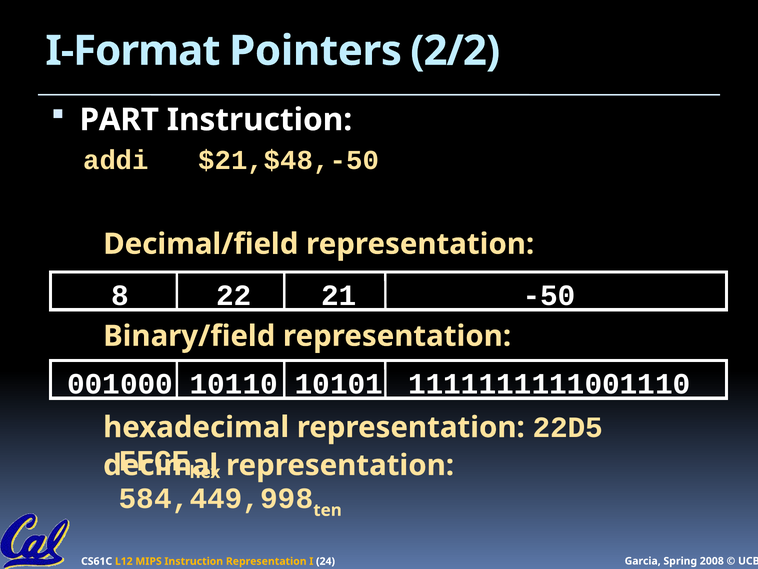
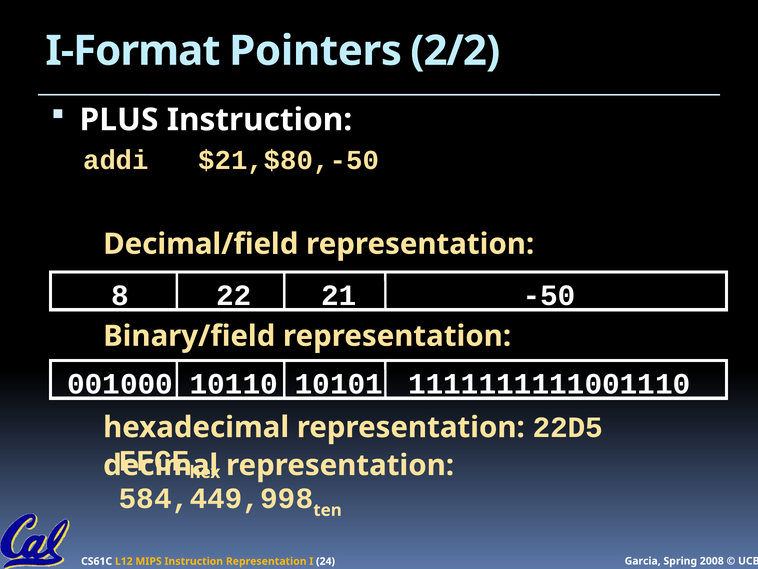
PART: PART -> PLUS
$21,$48,-50: $21,$48,-50 -> $21,$80,-50
